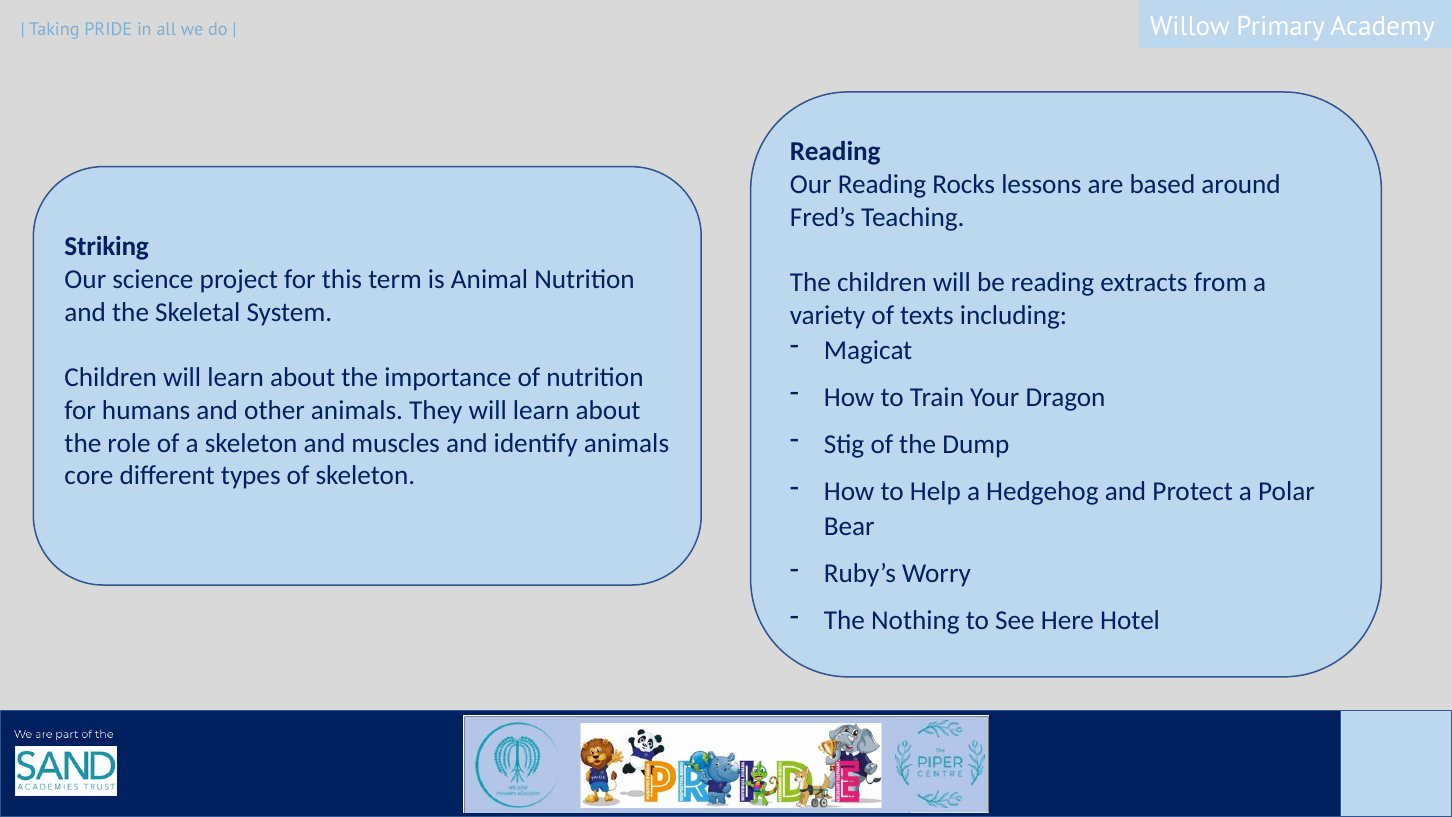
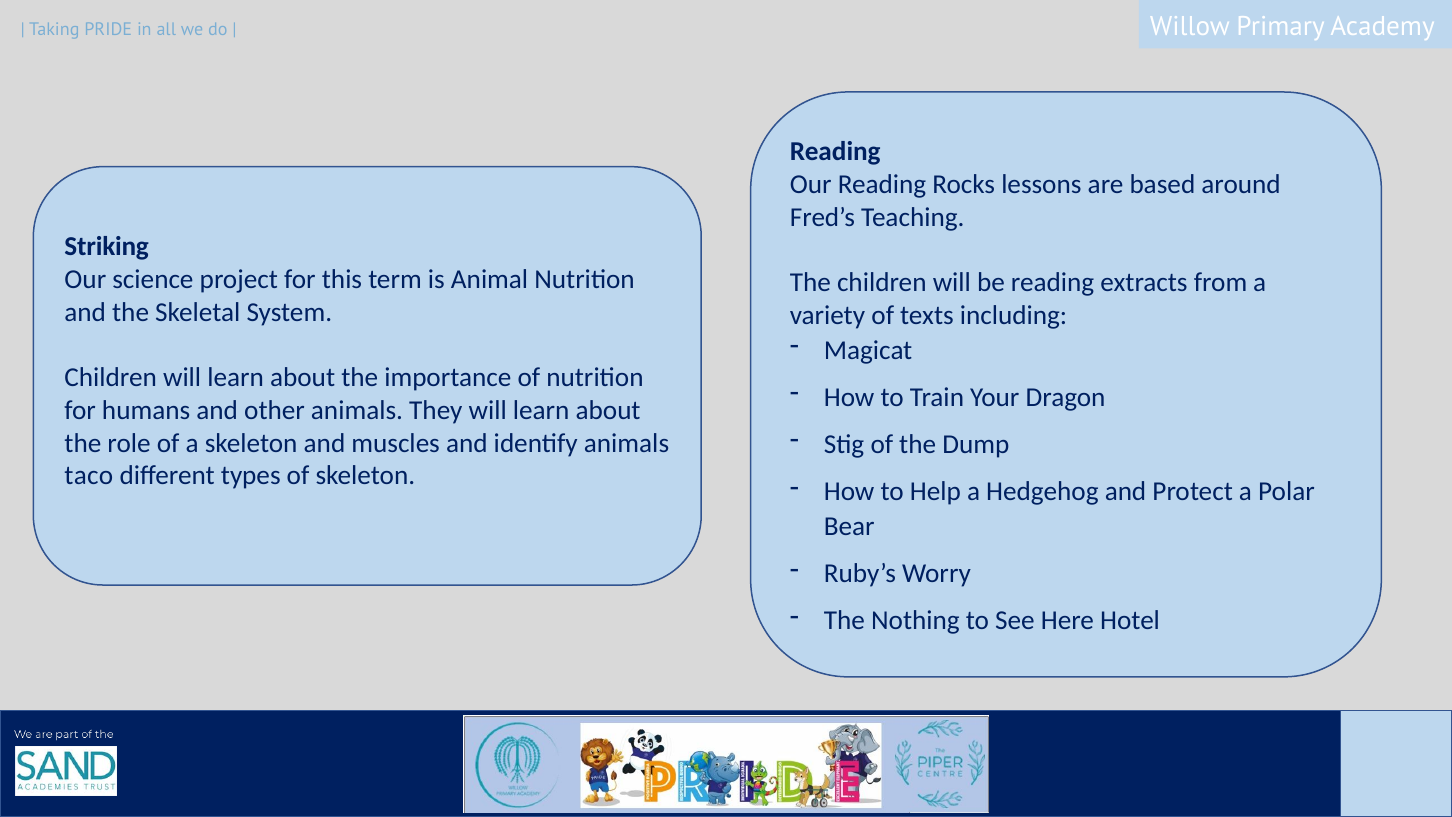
core: core -> taco
